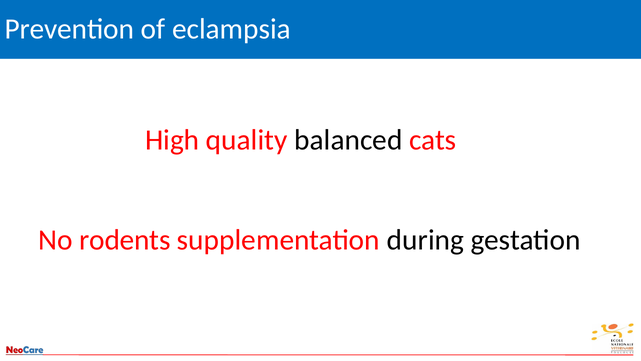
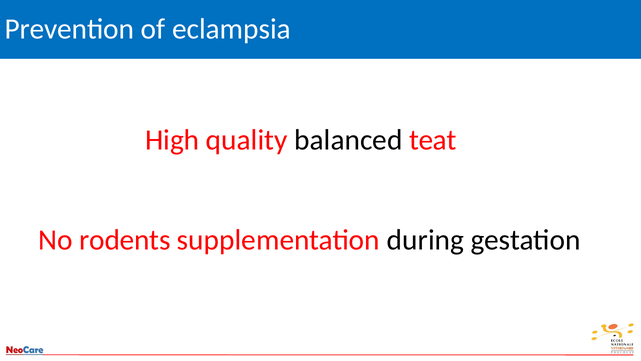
cats: cats -> teat
